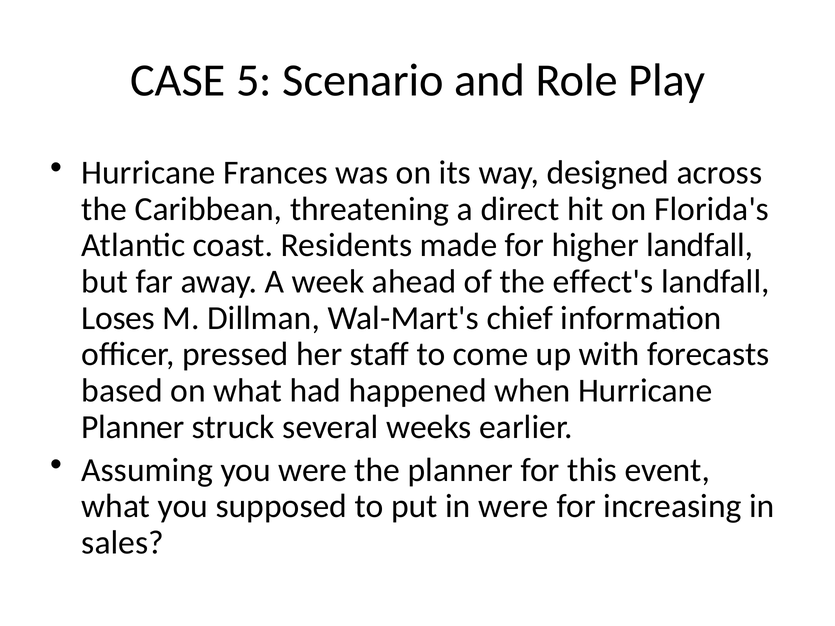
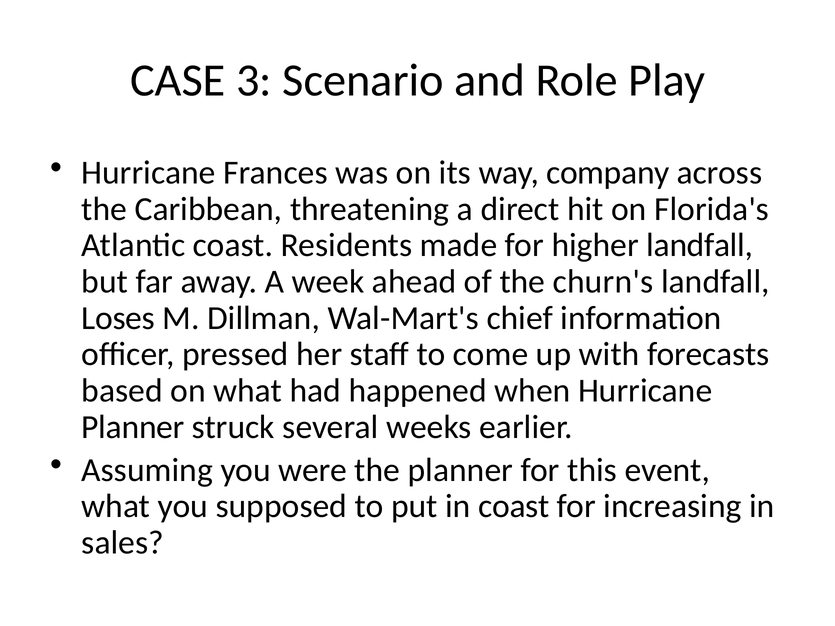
5: 5 -> 3
designed: designed -> company
effect's: effect's -> churn's
in were: were -> coast
